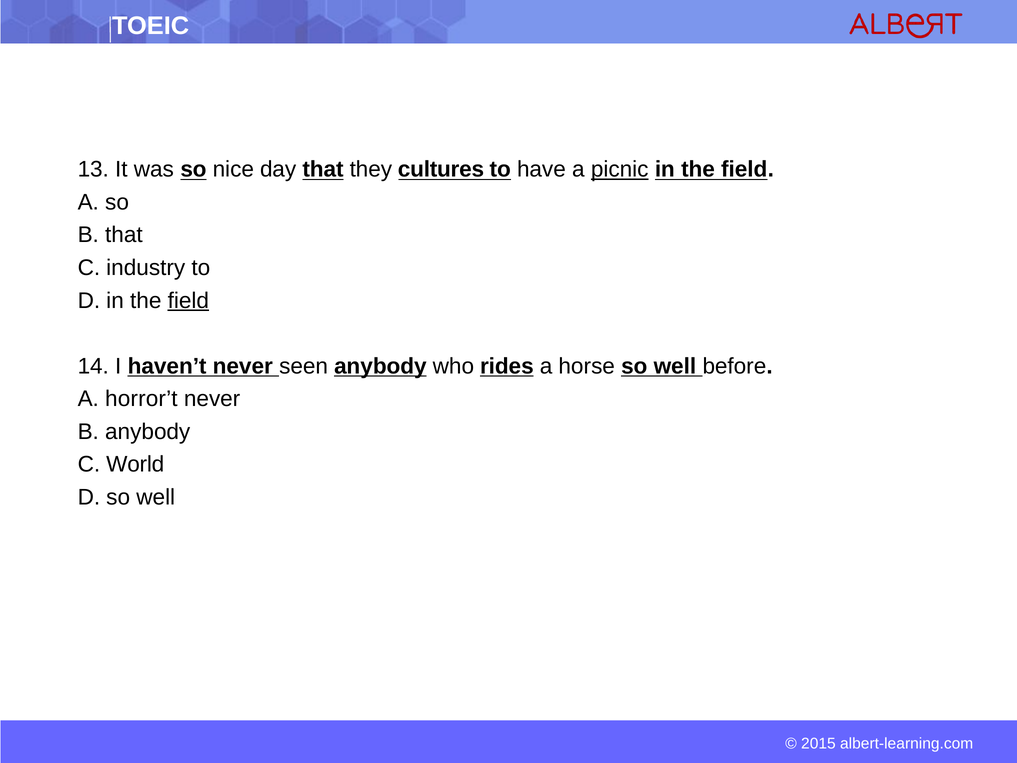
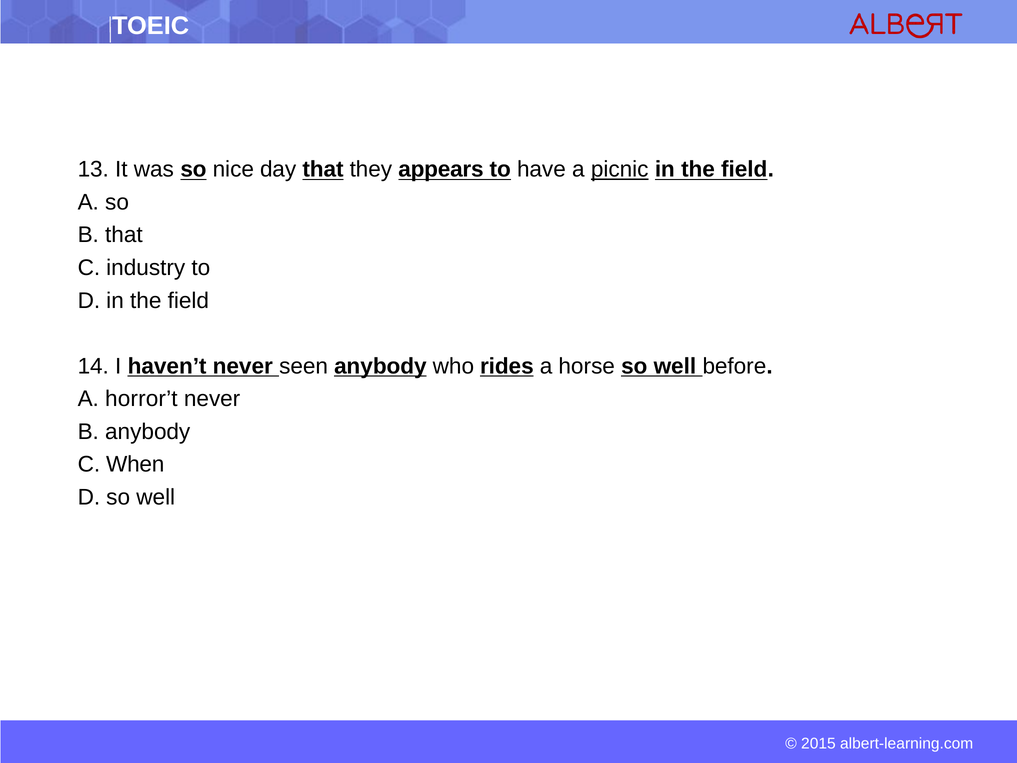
cultures: cultures -> appears
field at (188, 300) underline: present -> none
World: World -> When
